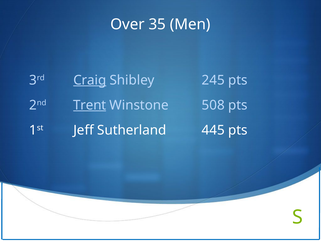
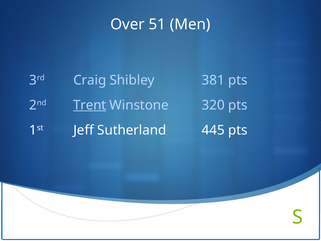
35: 35 -> 51
Craig underline: present -> none
245: 245 -> 381
508: 508 -> 320
